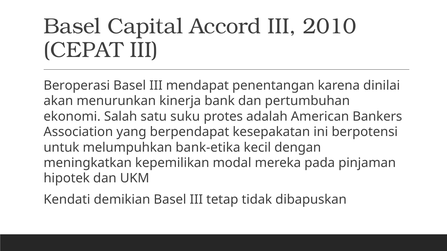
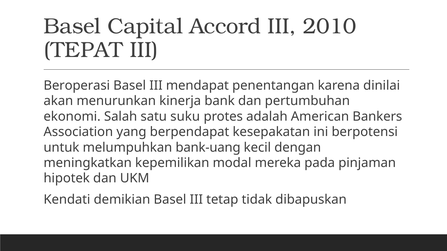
CEPAT: CEPAT -> TEPAT
bank-etika: bank-etika -> bank-uang
